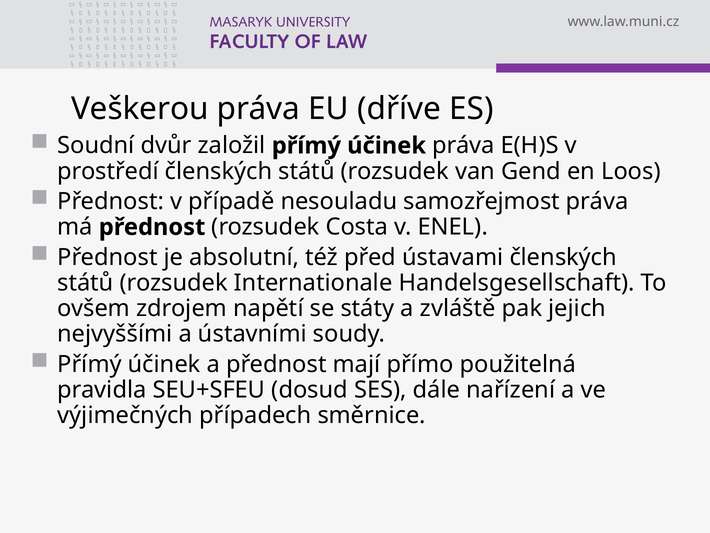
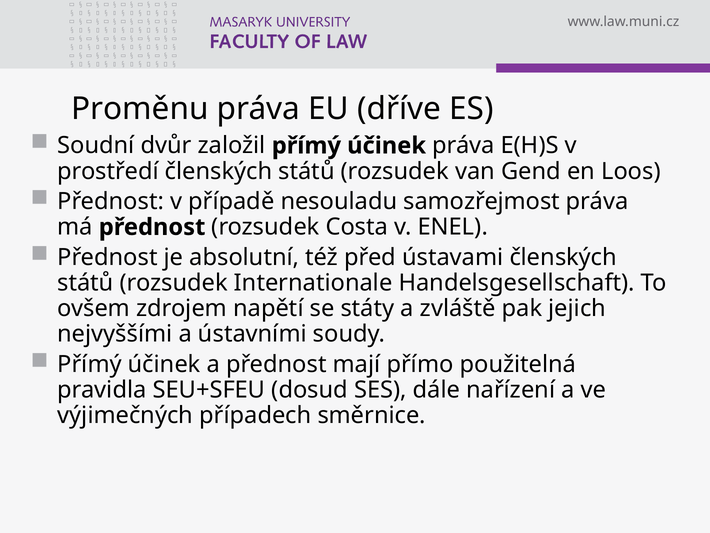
Veškerou: Veškerou -> Proměnu
